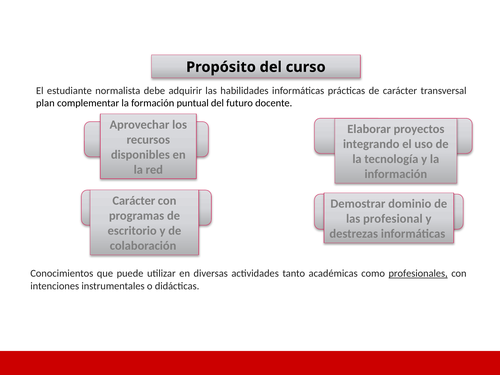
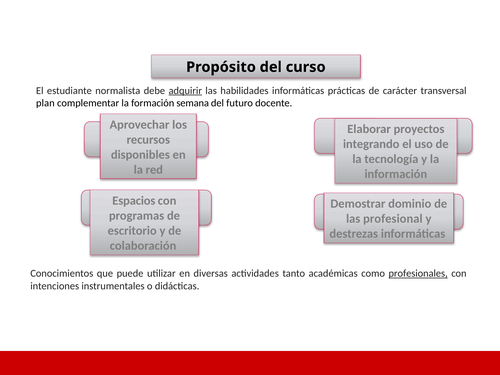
adquirir underline: none -> present
puntual: puntual -> semana
Carácter at (134, 201): Carácter -> Espacios
